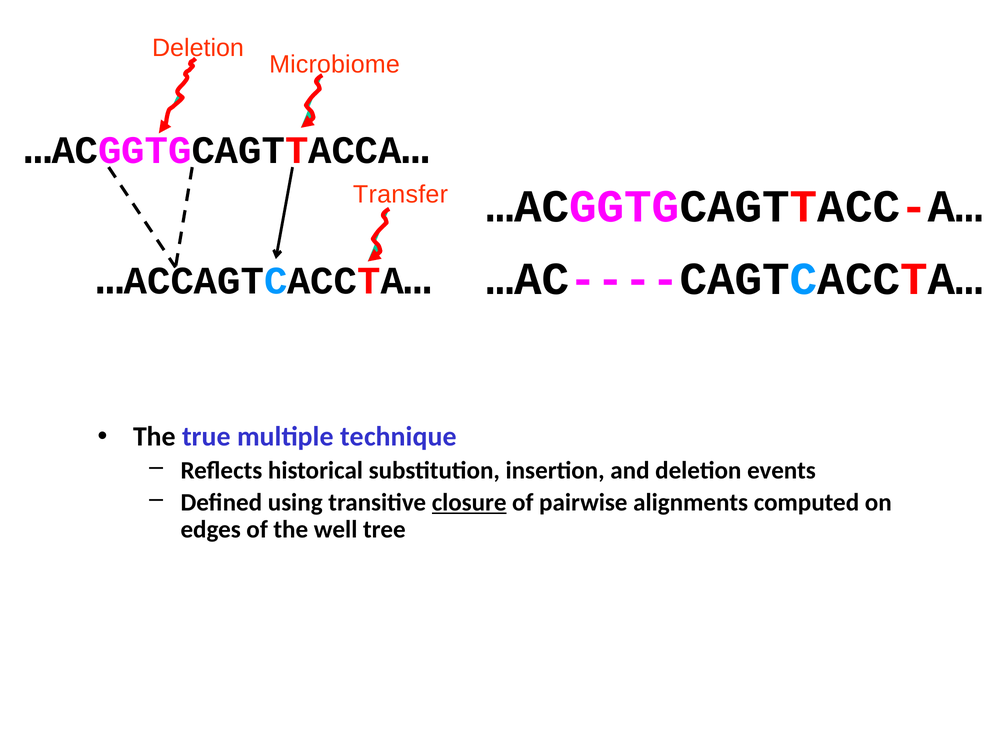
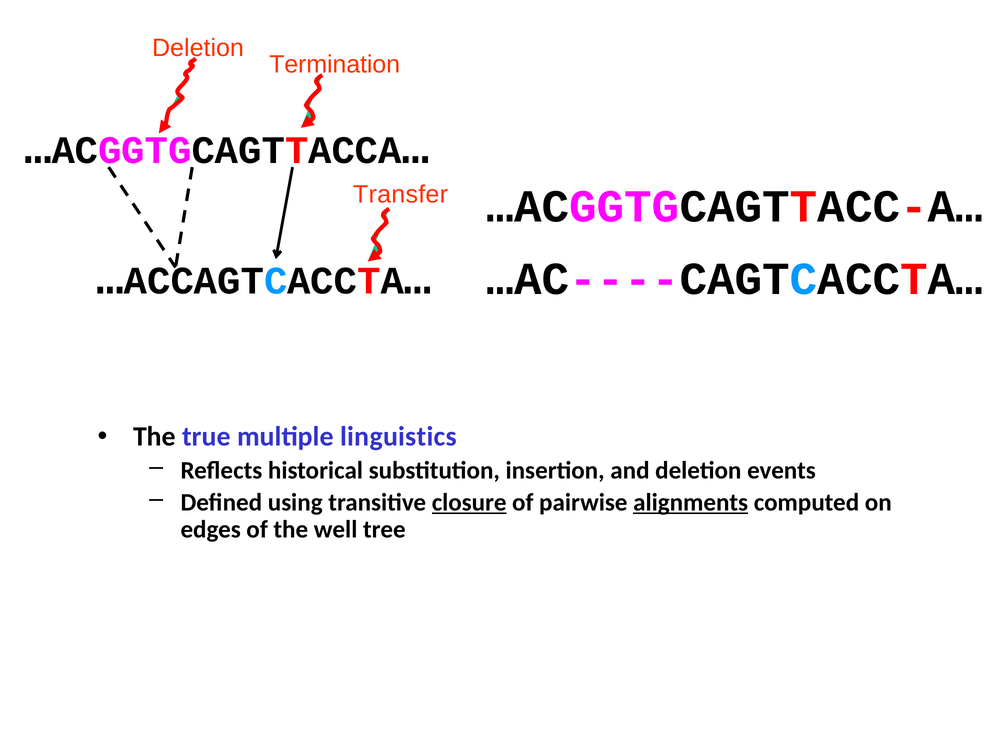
Microbiome: Microbiome -> Termination
technique: technique -> linguistics
alignments underline: none -> present
